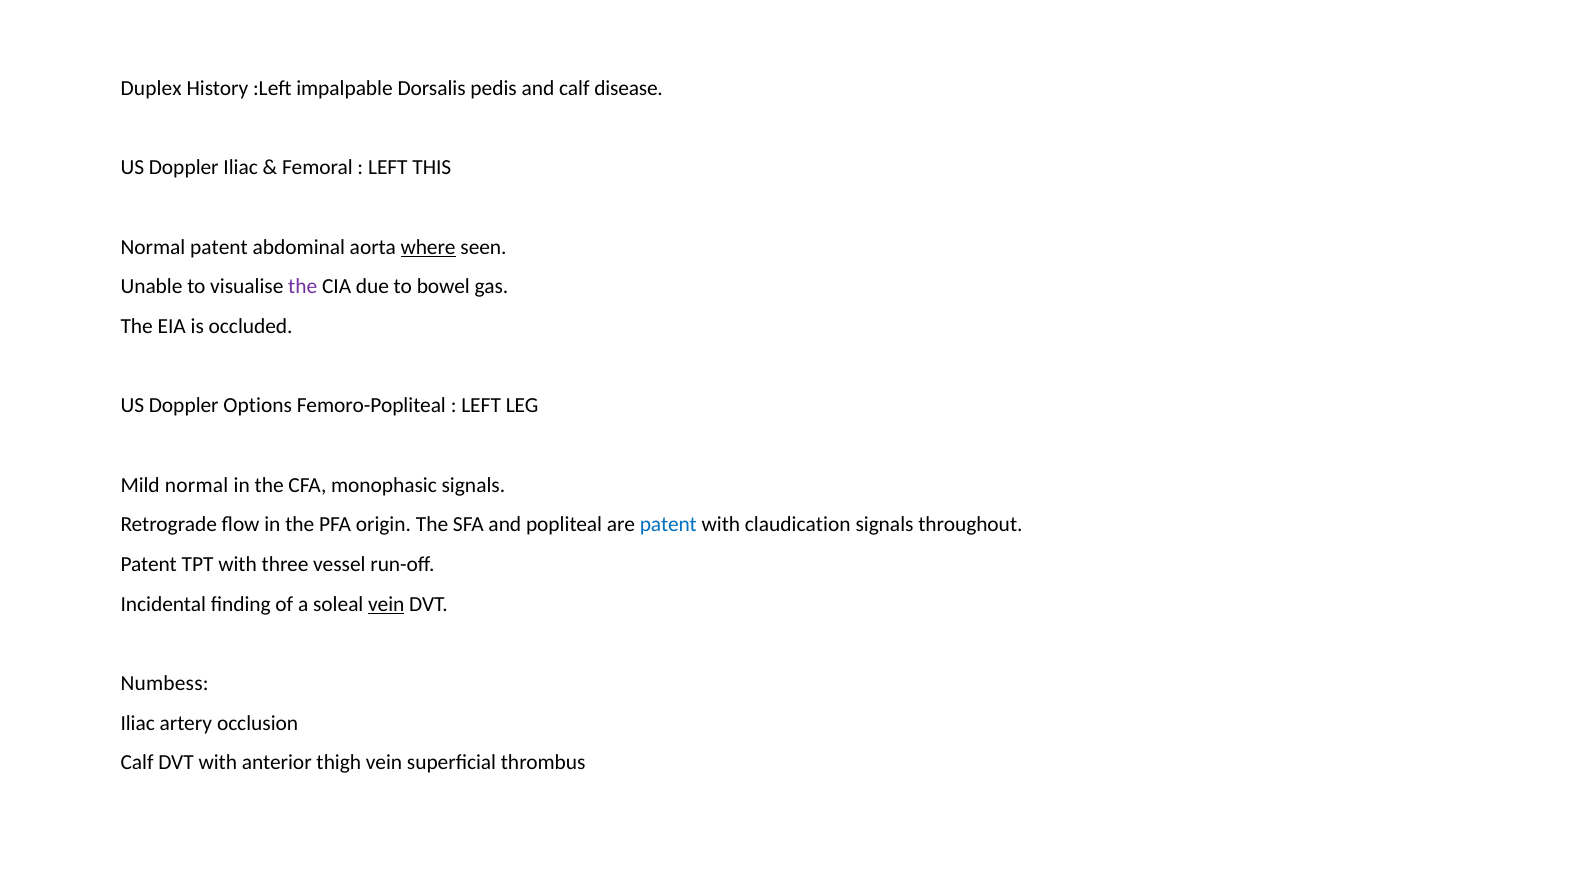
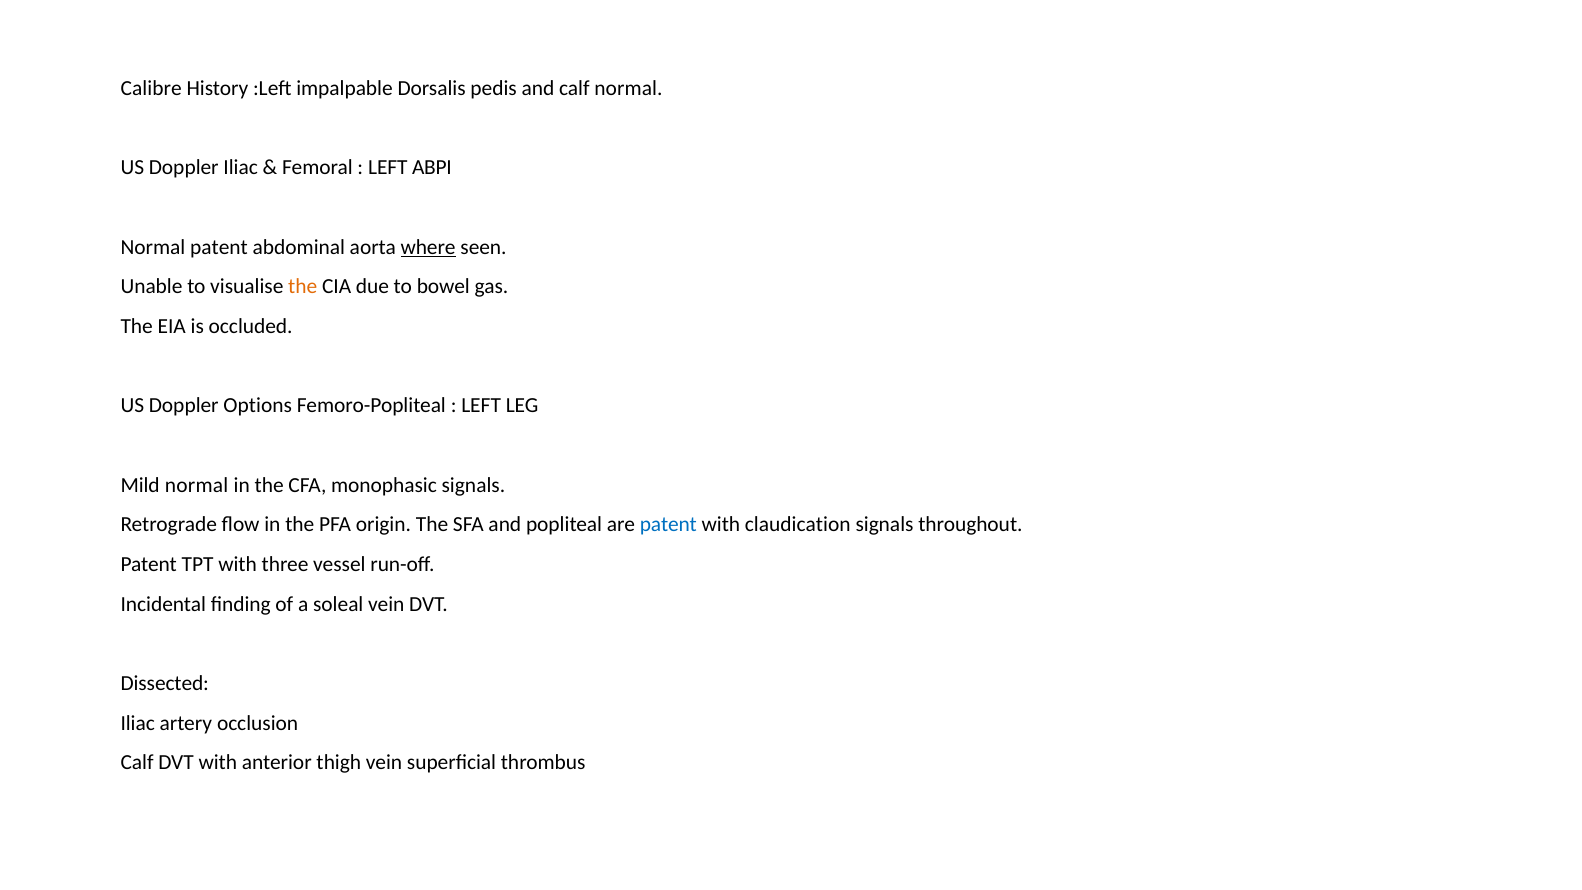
Duplex: Duplex -> Calibre
calf disease: disease -> normal
THIS: THIS -> ABPI
the at (303, 287) colour: purple -> orange
vein at (386, 604) underline: present -> none
Numbess: Numbess -> Dissected
